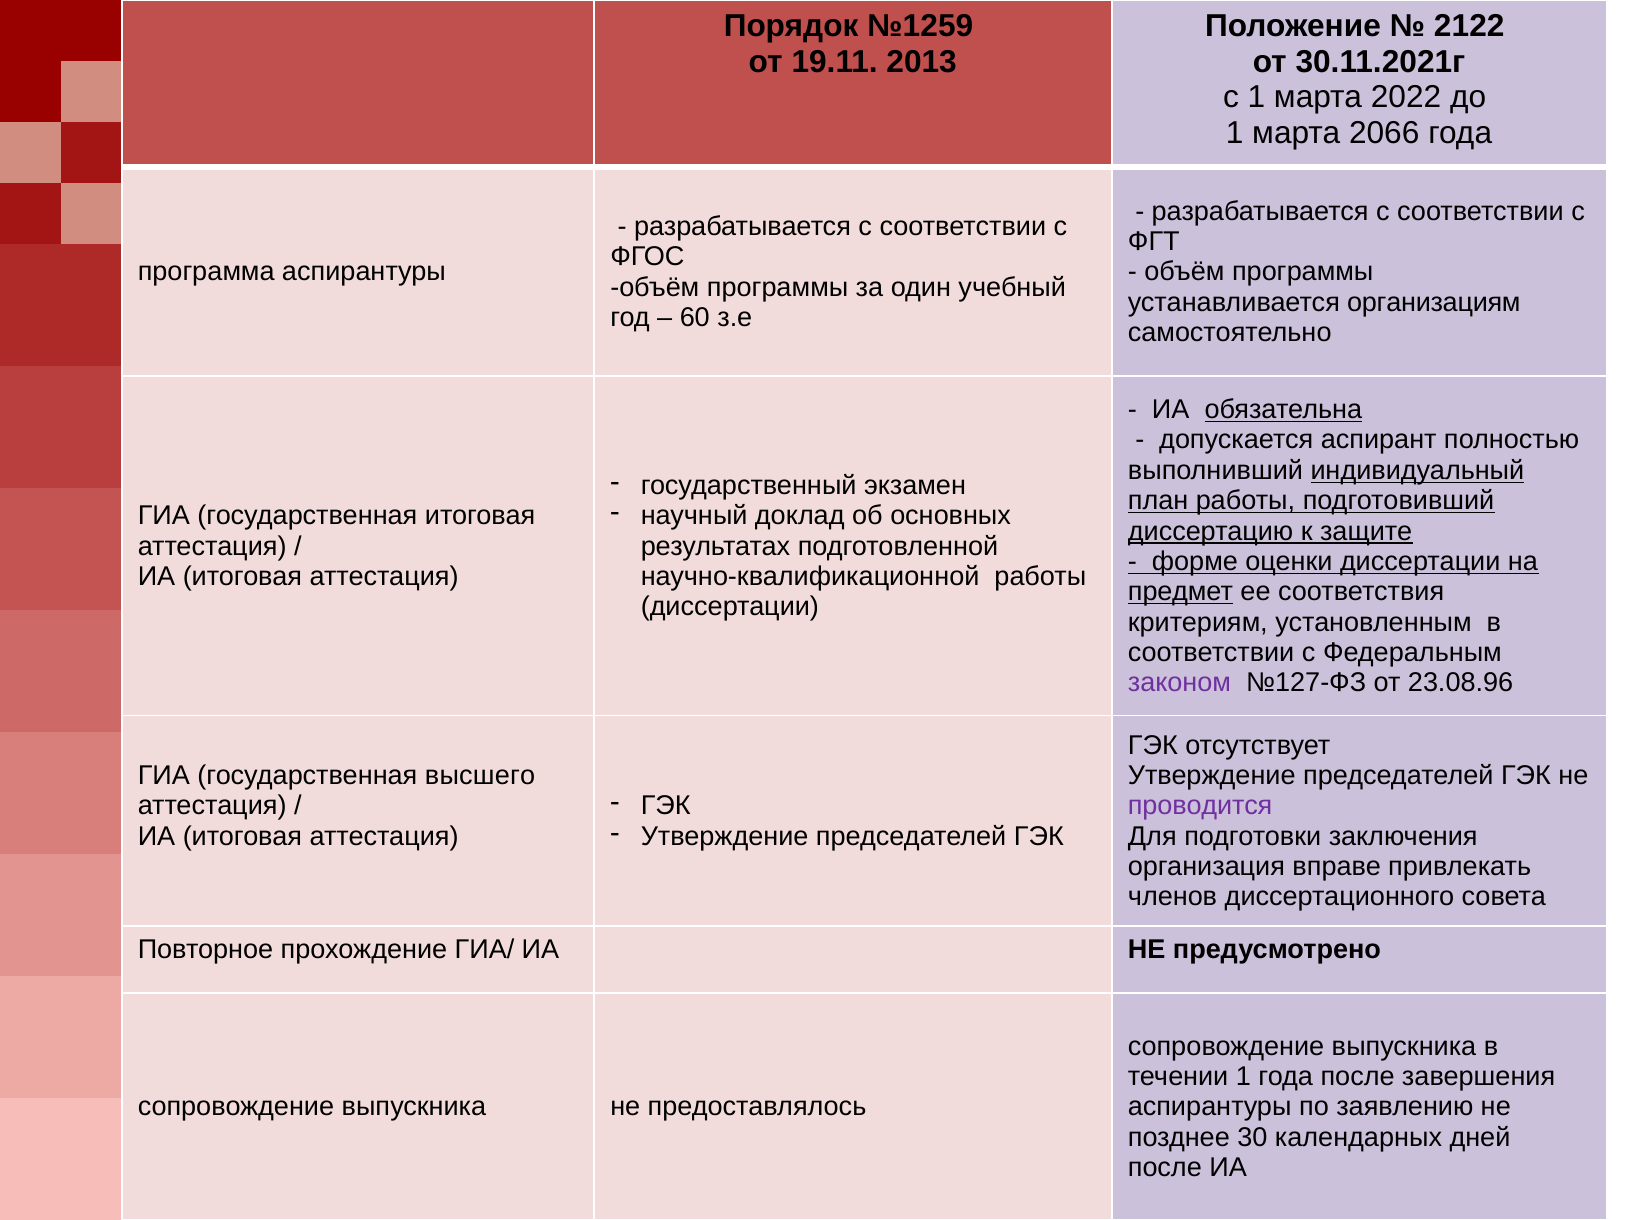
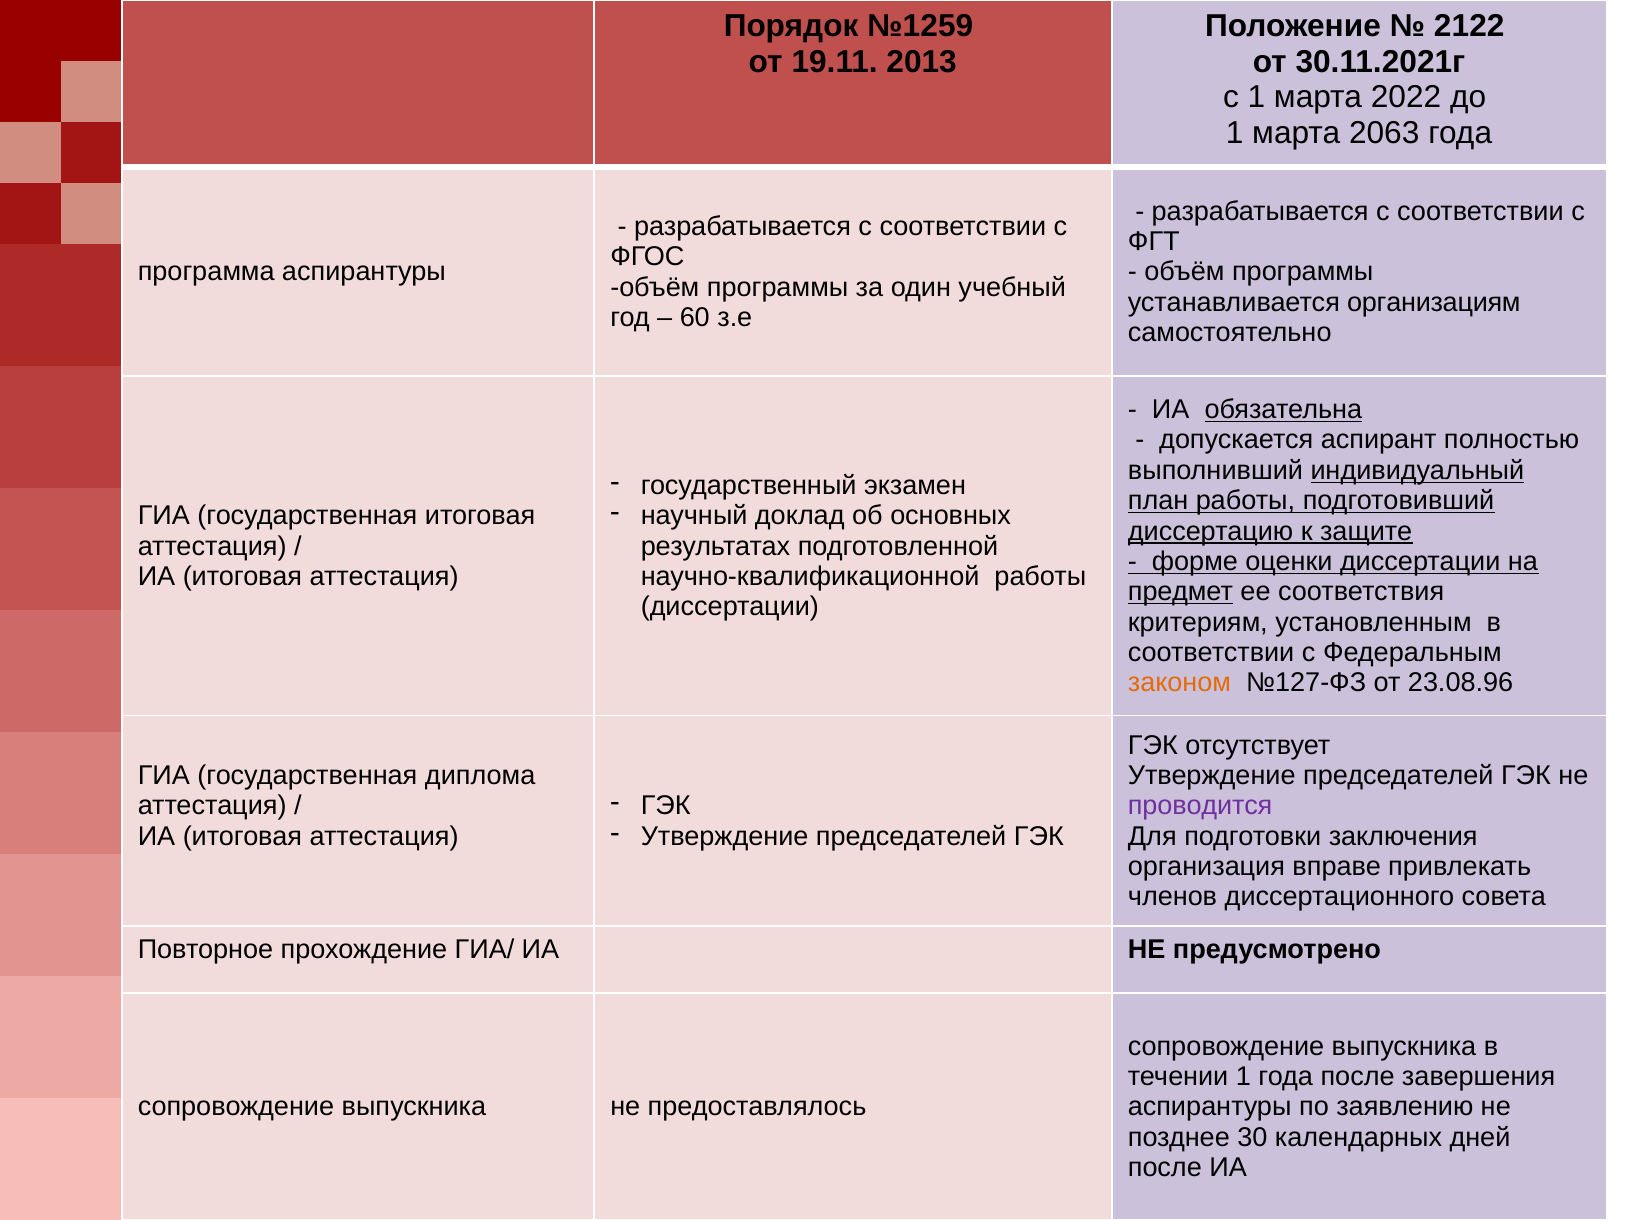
2066: 2066 -> 2063
законом colour: purple -> orange
высшего: высшего -> диплома
